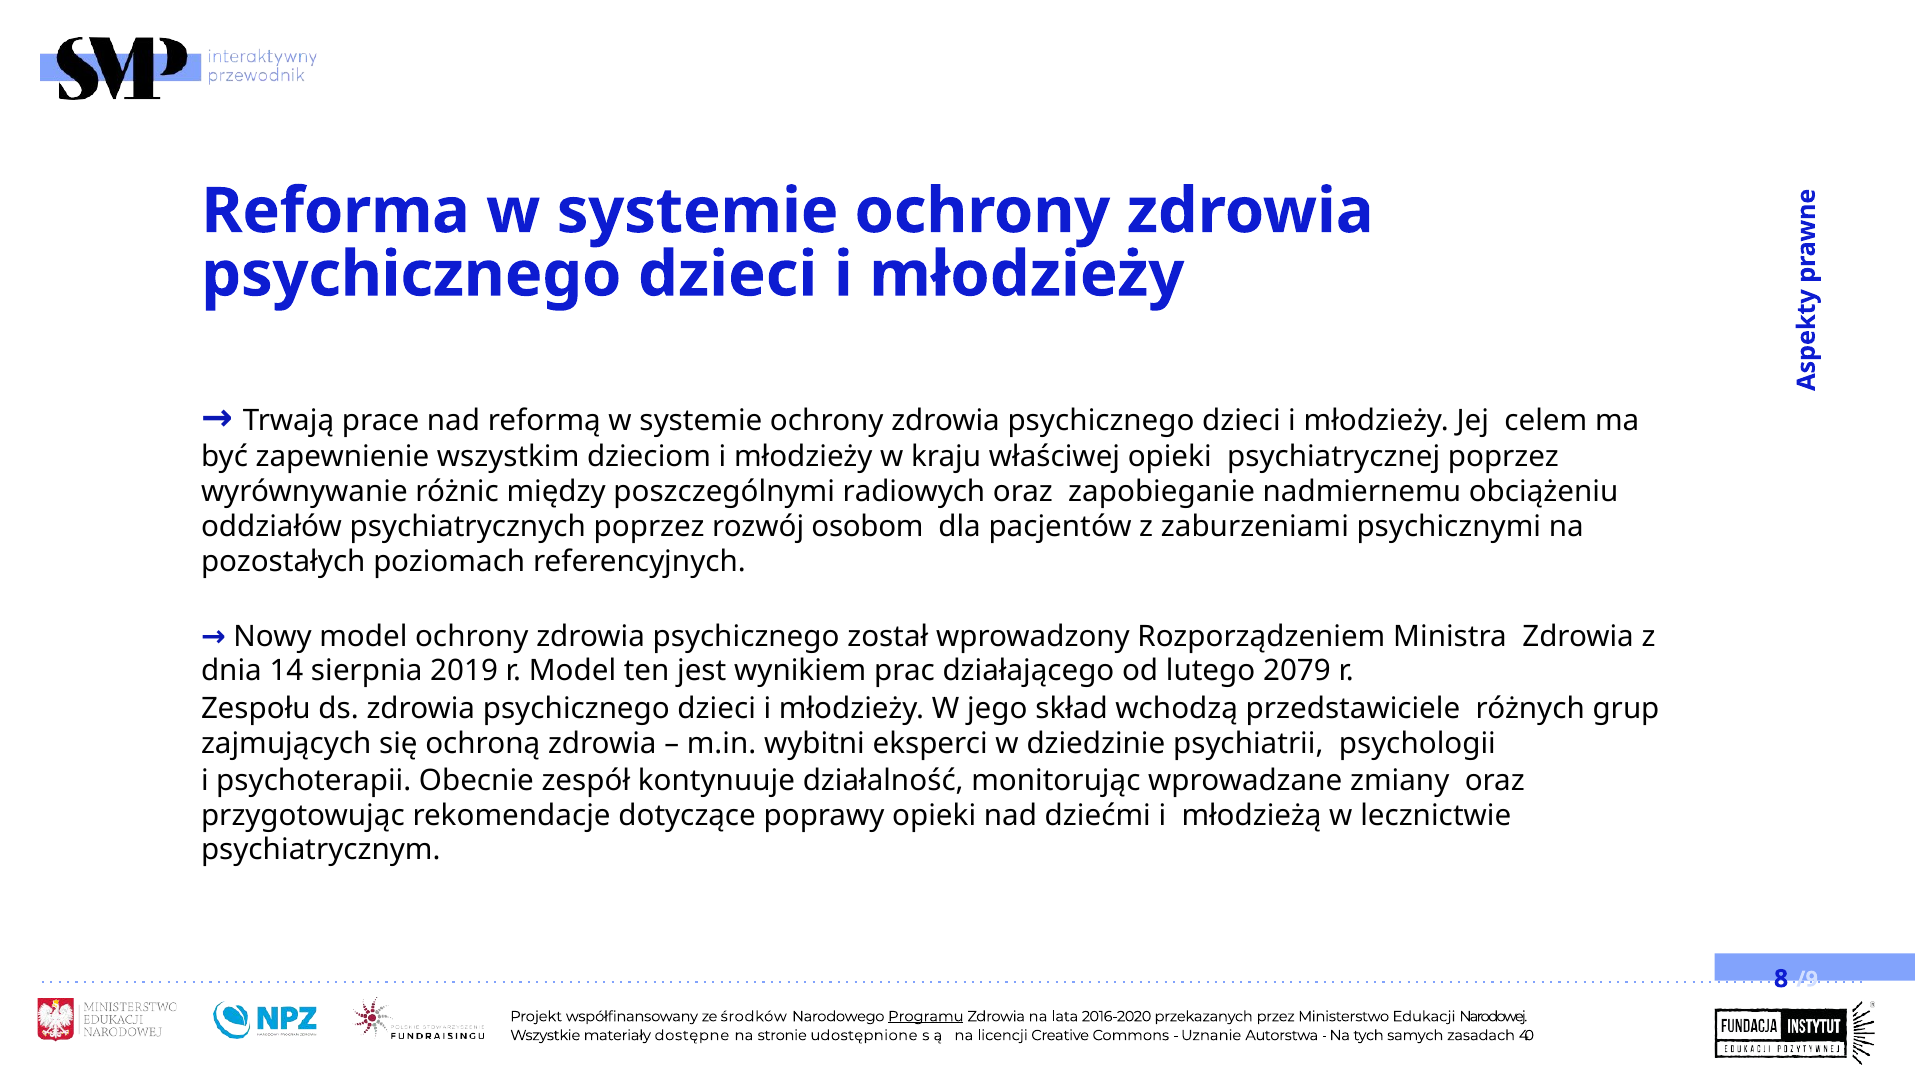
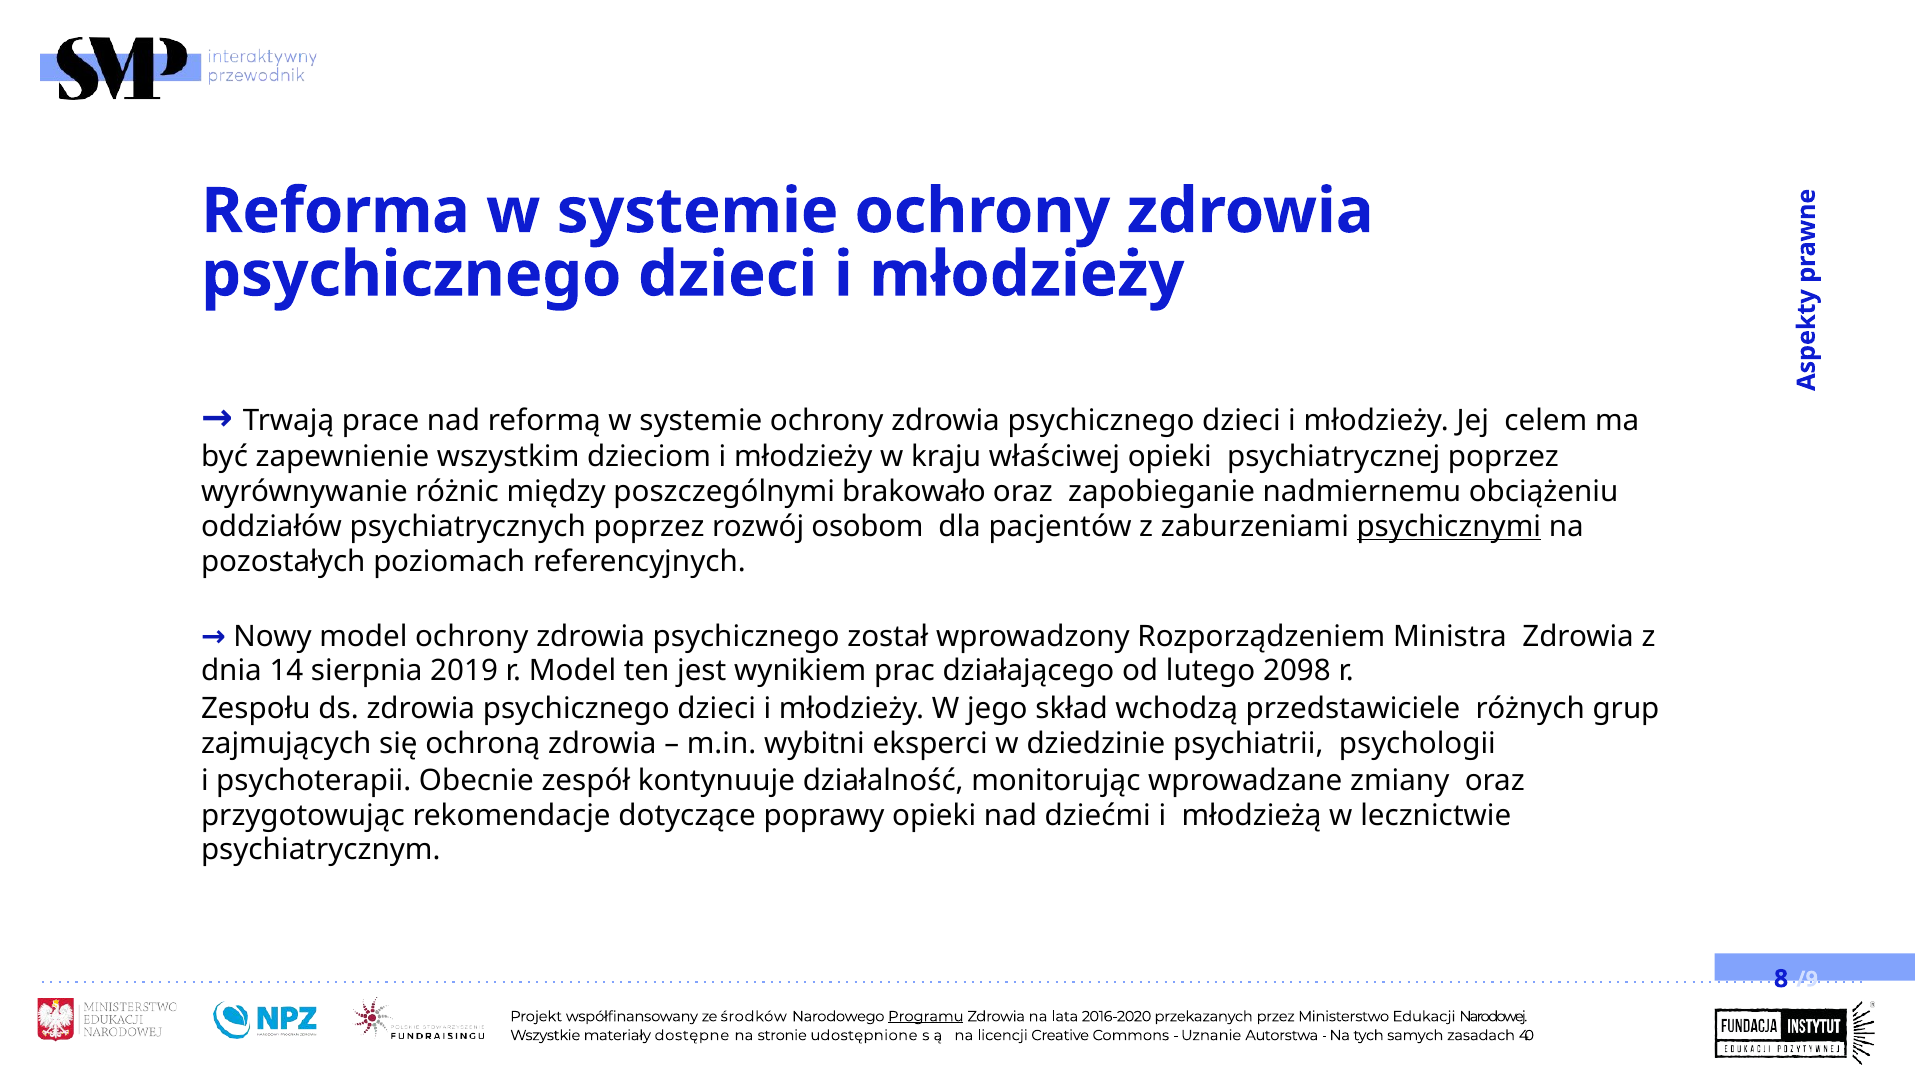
radiowych: radiowych -> brakowało
psychicznymi underline: none -> present
2079: 2079 -> 2098
